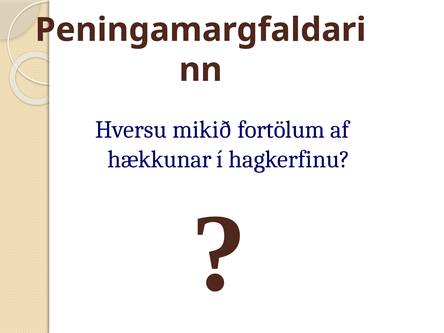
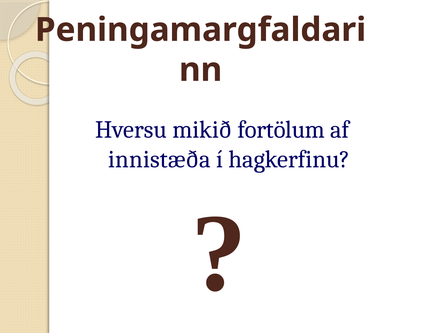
hækkunar: hækkunar -> innistæða
